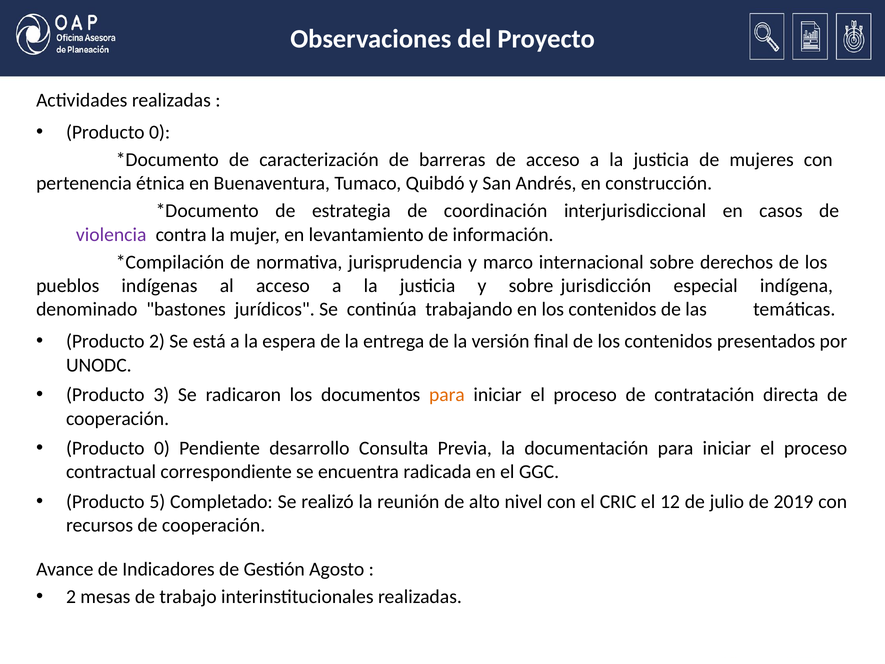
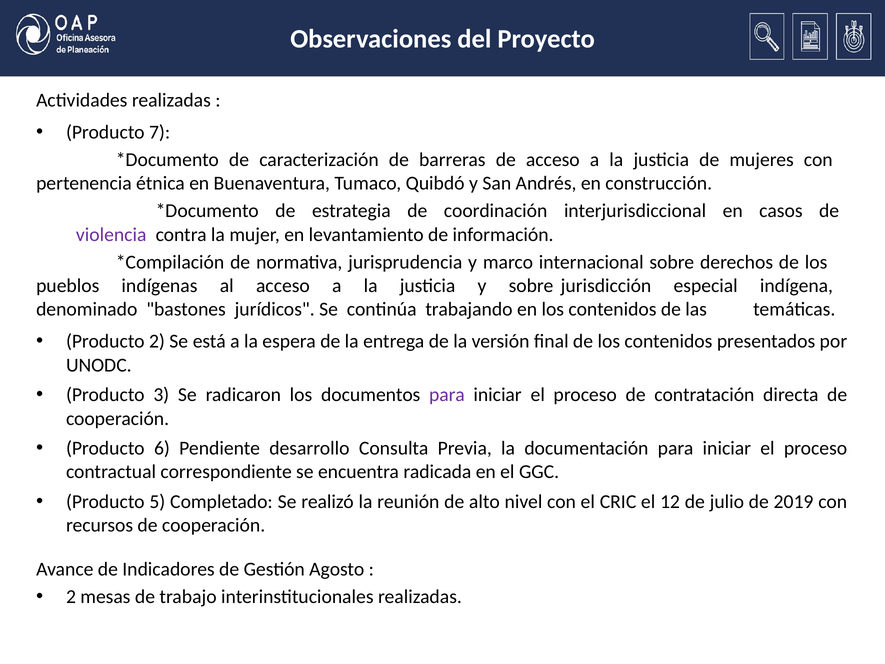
0 at (160, 132): 0 -> 7
para at (447, 395) colour: orange -> purple
0 at (162, 448): 0 -> 6
